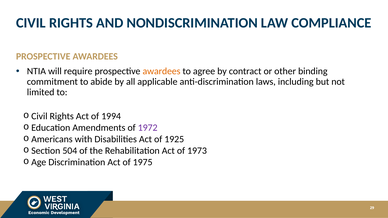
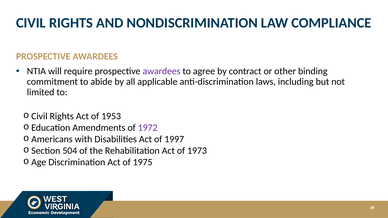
awardees at (161, 71) colour: orange -> purple
1994: 1994 -> 1953
1925: 1925 -> 1997
